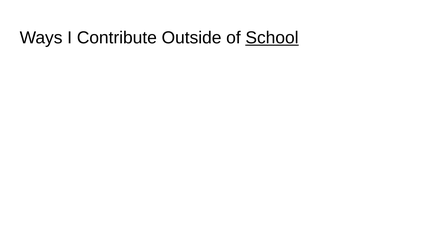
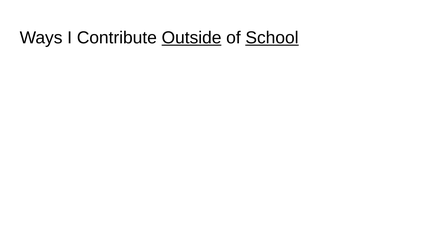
Outside underline: none -> present
